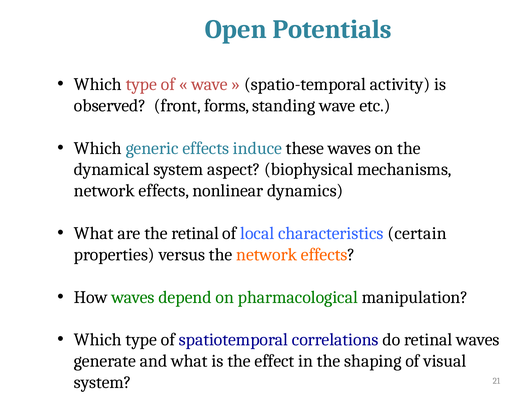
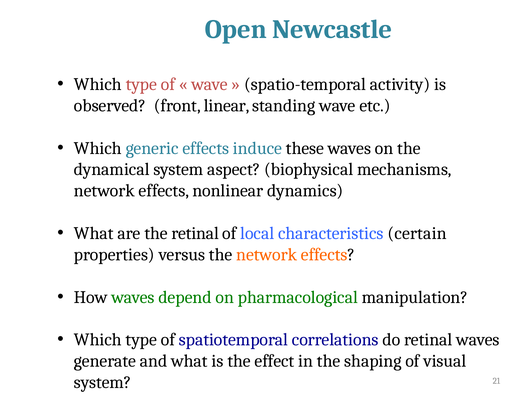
Potentials: Potentials -> Newcastle
forms: forms -> linear
